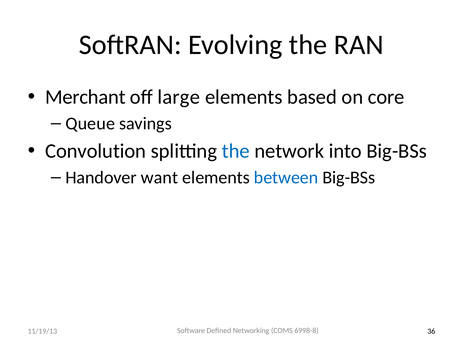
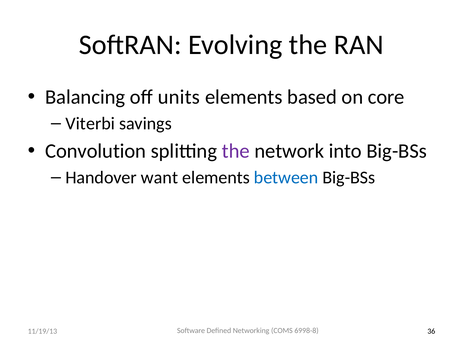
Merchant: Merchant -> Balancing
large: large -> units
Queue: Queue -> Viterbi
the at (236, 151) colour: blue -> purple
